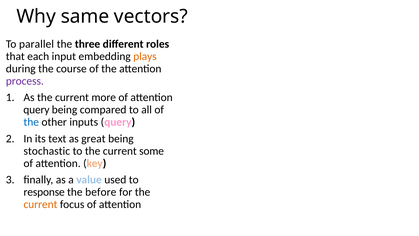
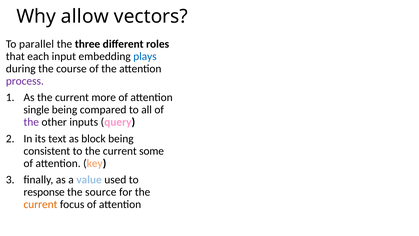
same: same -> allow
plays colour: orange -> blue
query at (36, 110): query -> single
the at (31, 122) colour: blue -> purple
great: great -> block
stochastic: stochastic -> consistent
before: before -> source
